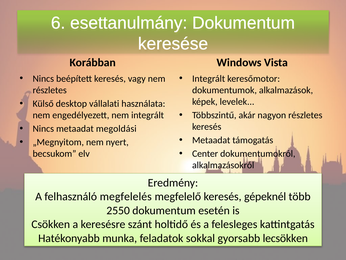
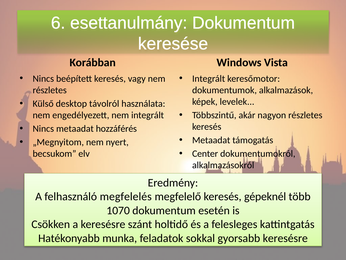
vállalati: vállalati -> távolról
megoldási: megoldási -> hozzáférés
2550: 2550 -> 1070
gyorsabb lecsökken: lecsökken -> keresésre
